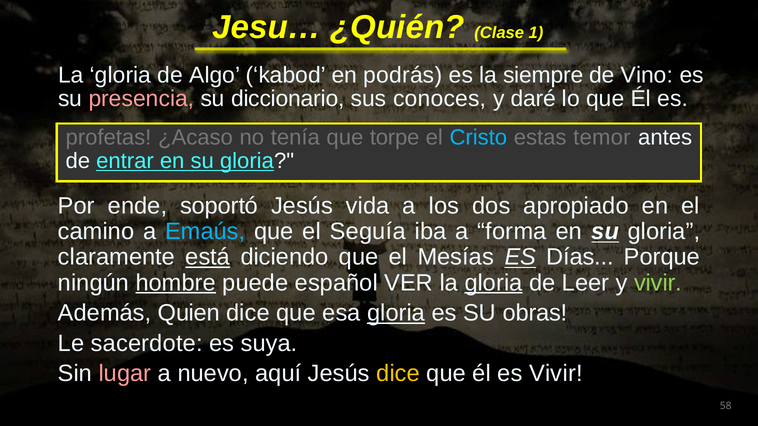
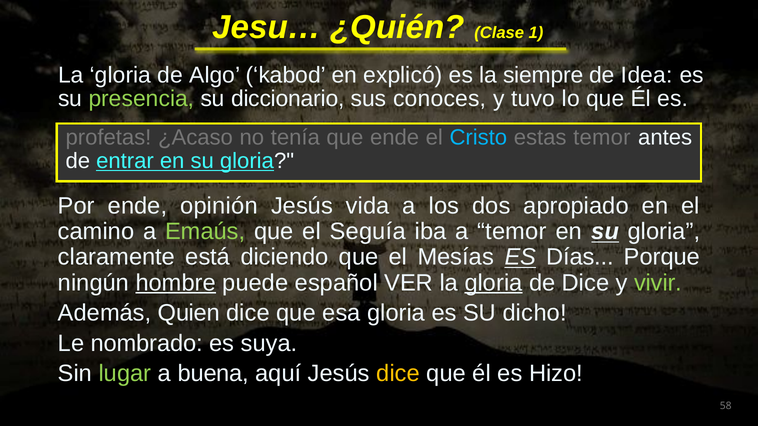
podrás: podrás -> explicó
Vino: Vino -> Idea
presencia colour: pink -> light green
daré: daré -> tuvo
que torpe: torpe -> ende
soportó: soportó -> opinión
Emaús colour: light blue -> light green
a forma: forma -> temor
está underline: present -> none
de Leer: Leer -> Dice
gloria at (396, 313) underline: present -> none
obras: obras -> dicho
sacerdote: sacerdote -> nombrado
lugar colour: pink -> light green
nuevo: nuevo -> buena
es Vivir: Vivir -> Hizo
